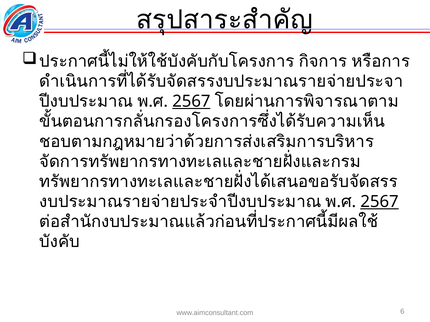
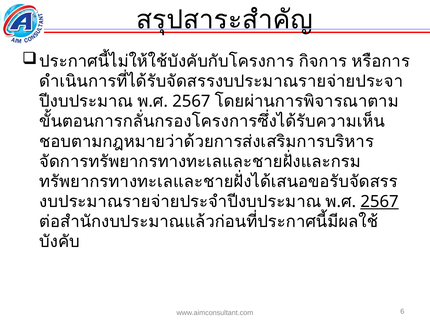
2567 at (191, 102) underline: present -> none
